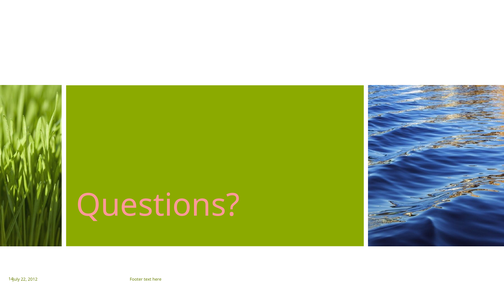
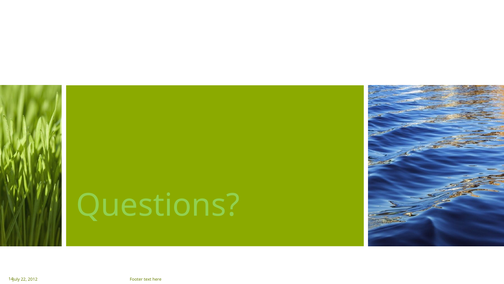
Questions colour: pink -> light green
